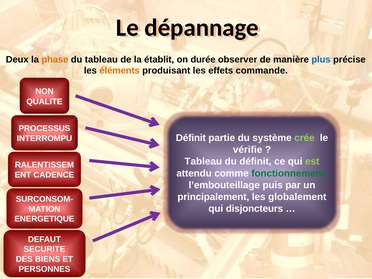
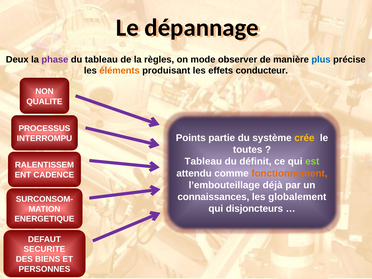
phase colour: orange -> purple
établit: établit -> règles
durée: durée -> mode
commande: commande -> conducteur
Définit at (191, 138): Définit -> Points
crée colour: light green -> yellow
vérifie: vérifie -> toutes
fonctionnement colour: green -> orange
puis: puis -> déjà
principalement: principalement -> connaissances
